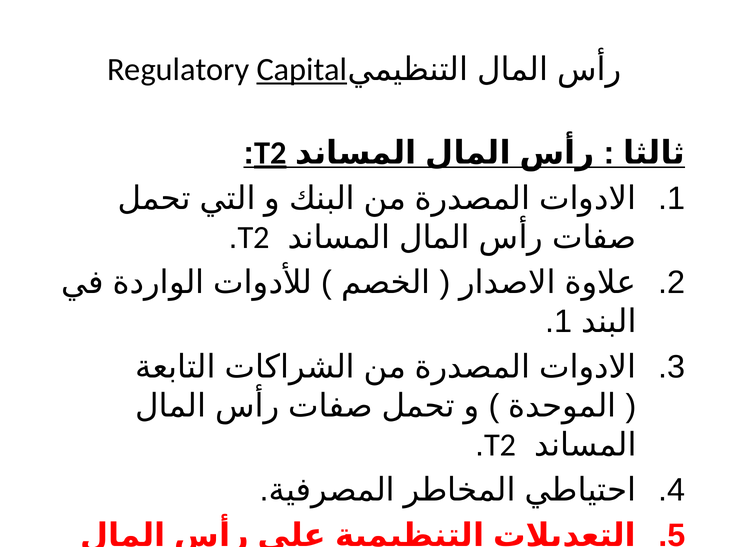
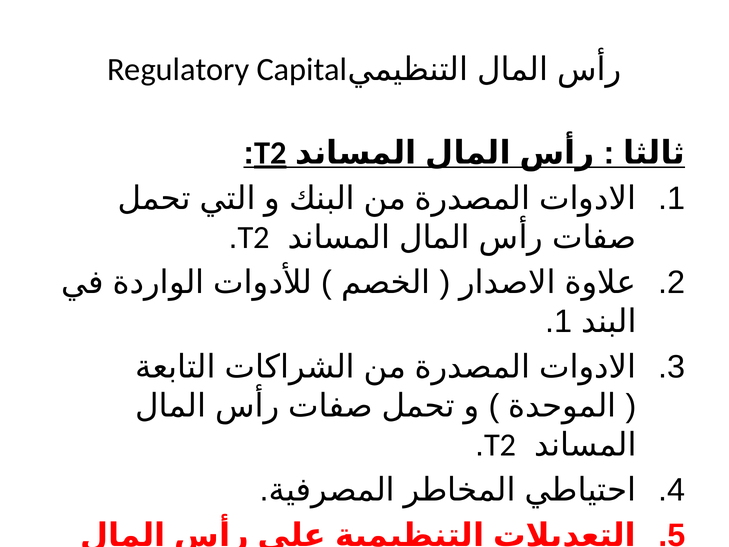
Capital underline: present -> none
